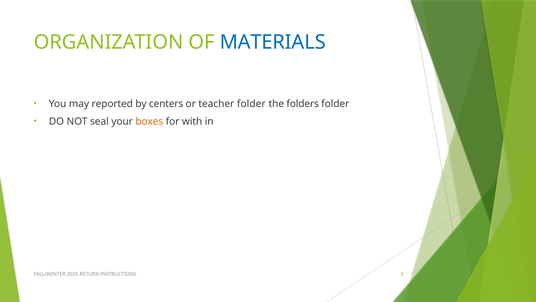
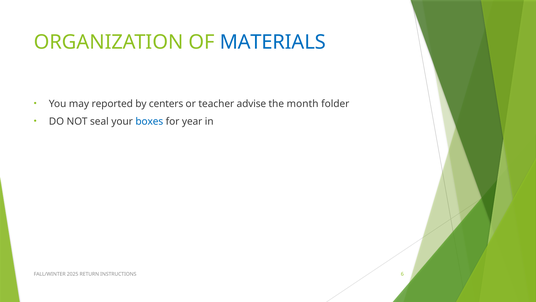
teacher folder: folder -> advise
folders: folders -> month
boxes colour: orange -> blue
with: with -> year
